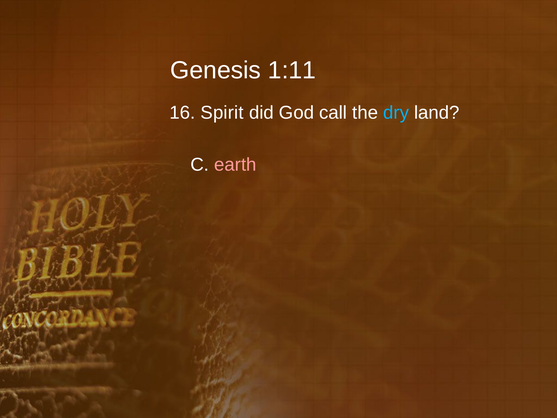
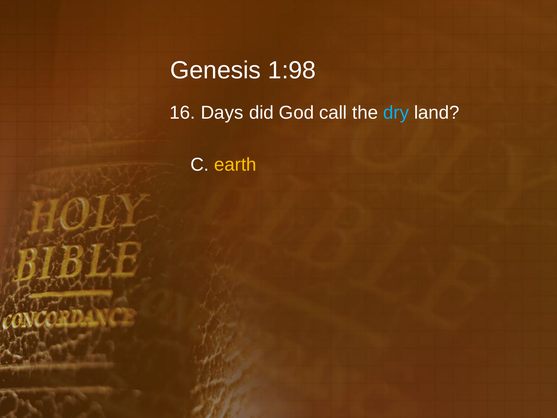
1:11: 1:11 -> 1:98
Spirit: Spirit -> Days
earth colour: pink -> yellow
